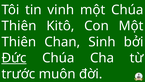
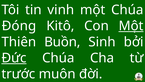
Thiên at (19, 26): Thiên -> Đóng
Một at (131, 26) underline: none -> present
Chan: Chan -> Buồn
